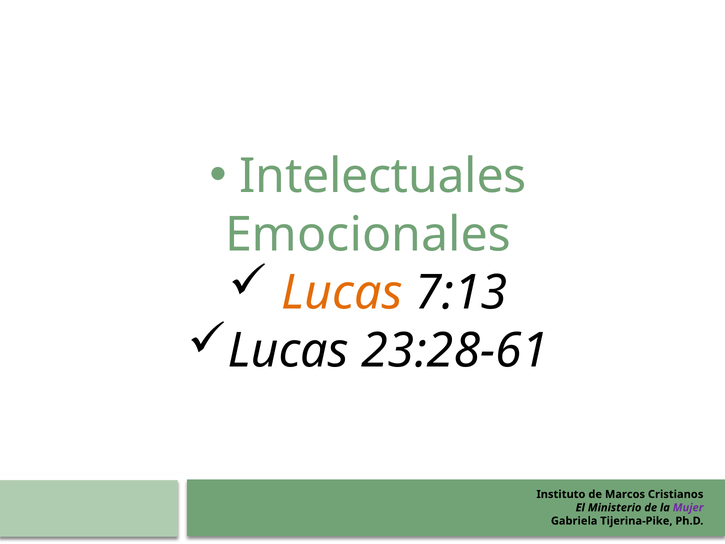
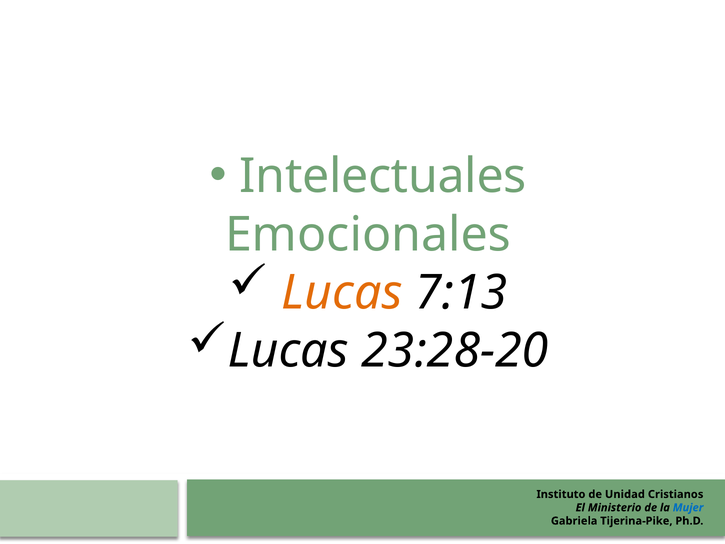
23:28-61: 23:28-61 -> 23:28-20
Marcos: Marcos -> Unidad
Mujer colour: purple -> blue
